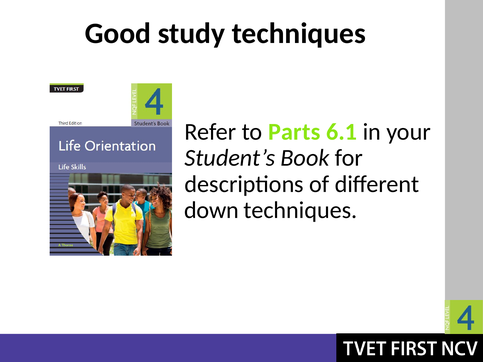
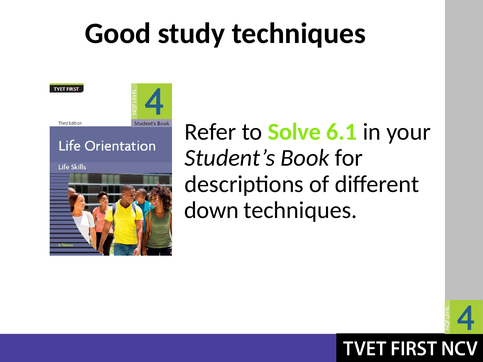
Parts: Parts -> Solve
